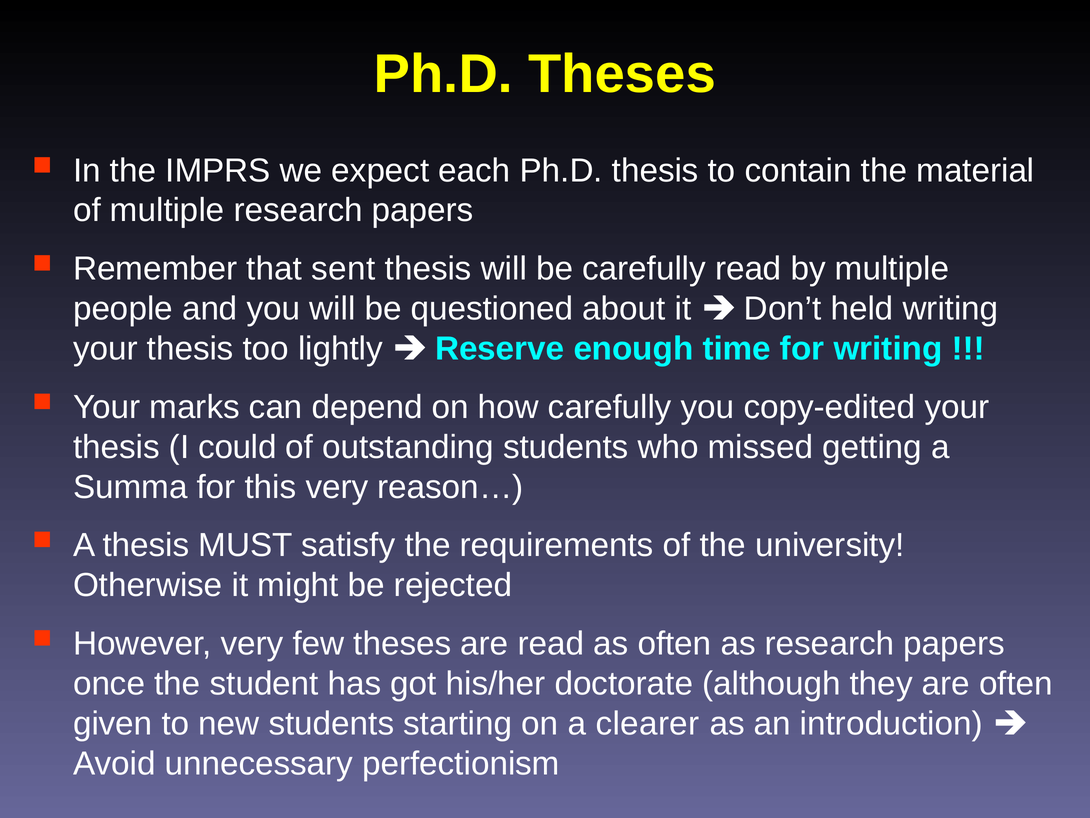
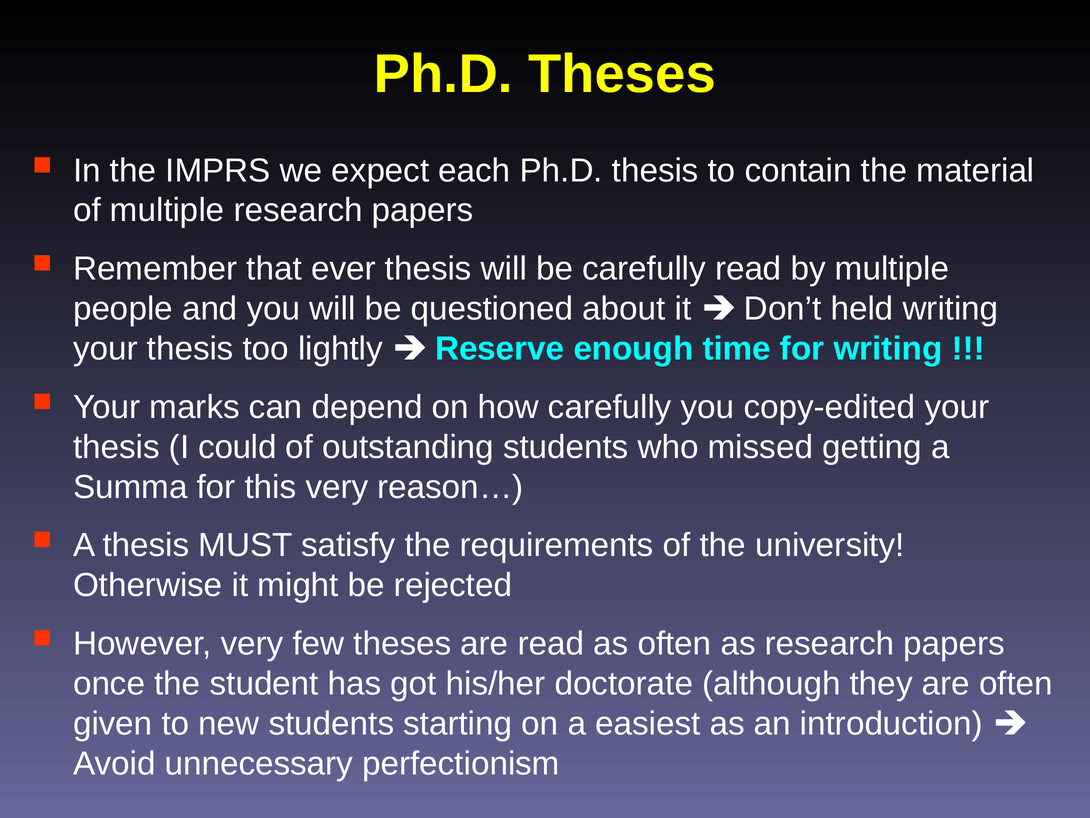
sent: sent -> ever
clearer: clearer -> easiest
